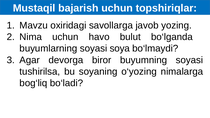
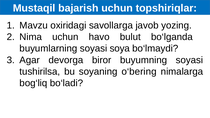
o‘yozing: o‘yozing -> o‘bering
